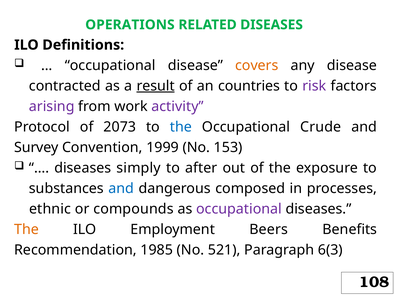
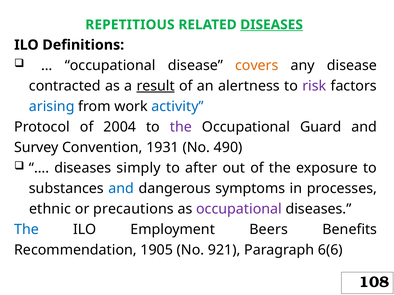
OPERATIONS: OPERATIONS -> REPETITIOUS
DISEASES at (272, 25) underline: none -> present
countries: countries -> alertness
arising colour: purple -> blue
activity colour: purple -> blue
2073: 2073 -> 2004
the at (181, 127) colour: blue -> purple
Crude: Crude -> Guard
1999: 1999 -> 1931
153: 153 -> 490
composed: composed -> symptoms
compounds: compounds -> precautions
The at (27, 230) colour: orange -> blue
1985: 1985 -> 1905
521: 521 -> 921
6(3: 6(3 -> 6(6
